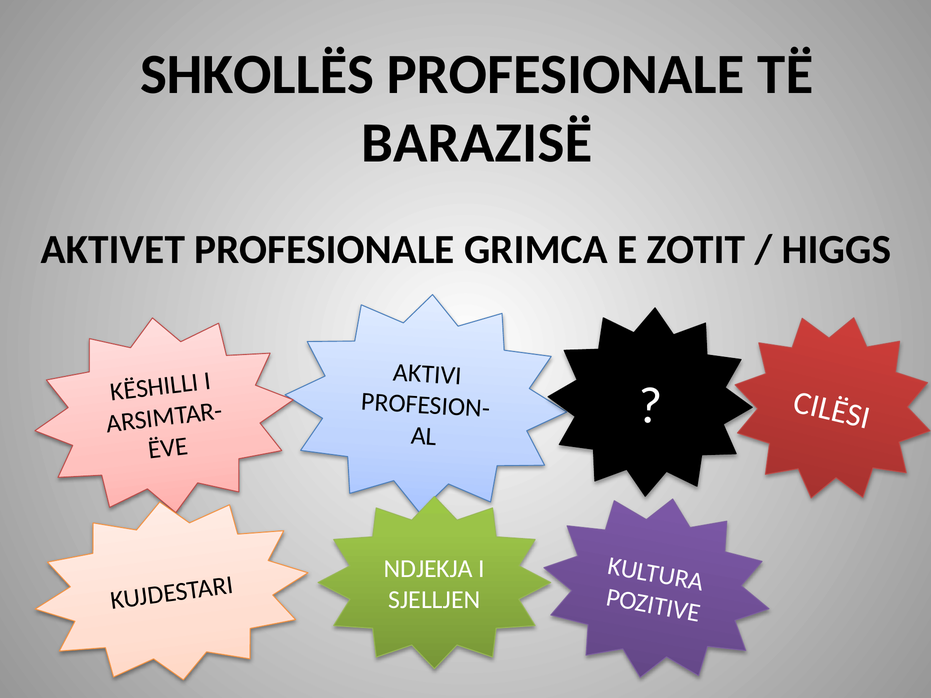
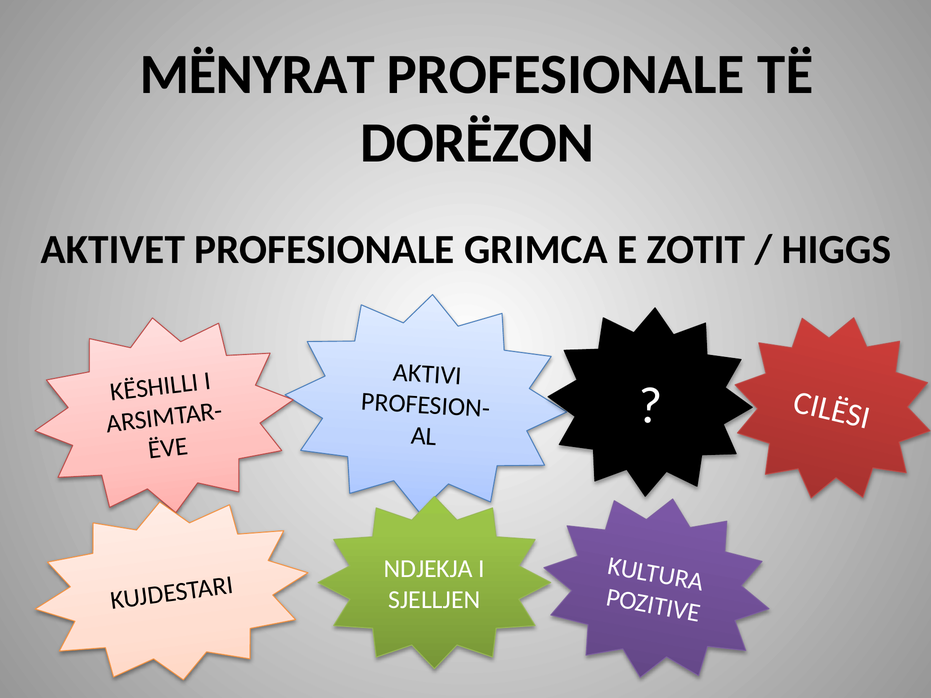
SHKOLLËS: SHKOLLËS -> MËNYRAT
BARAZISË: BARAZISË -> DORËZON
